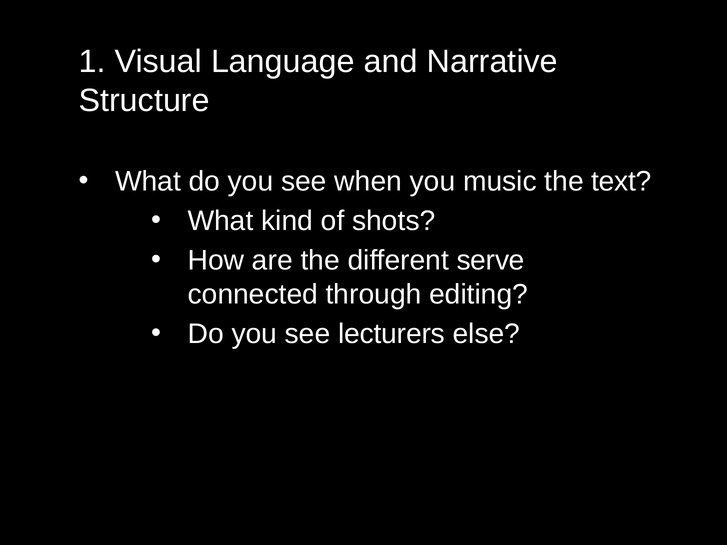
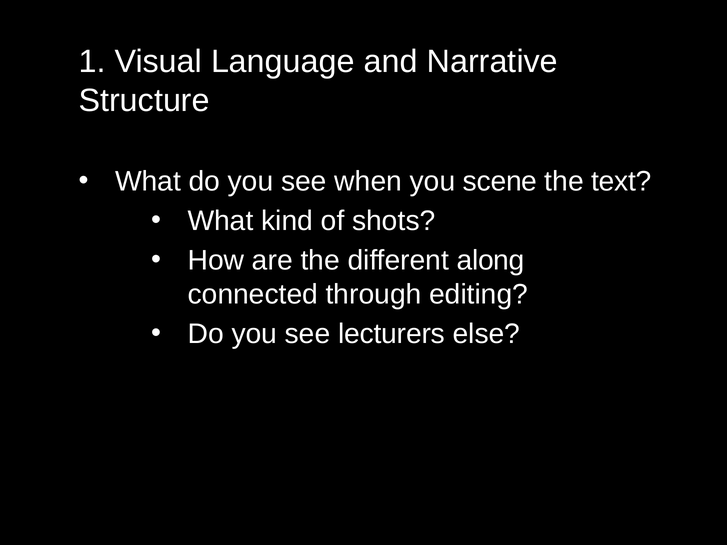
music: music -> scene
serve: serve -> along
